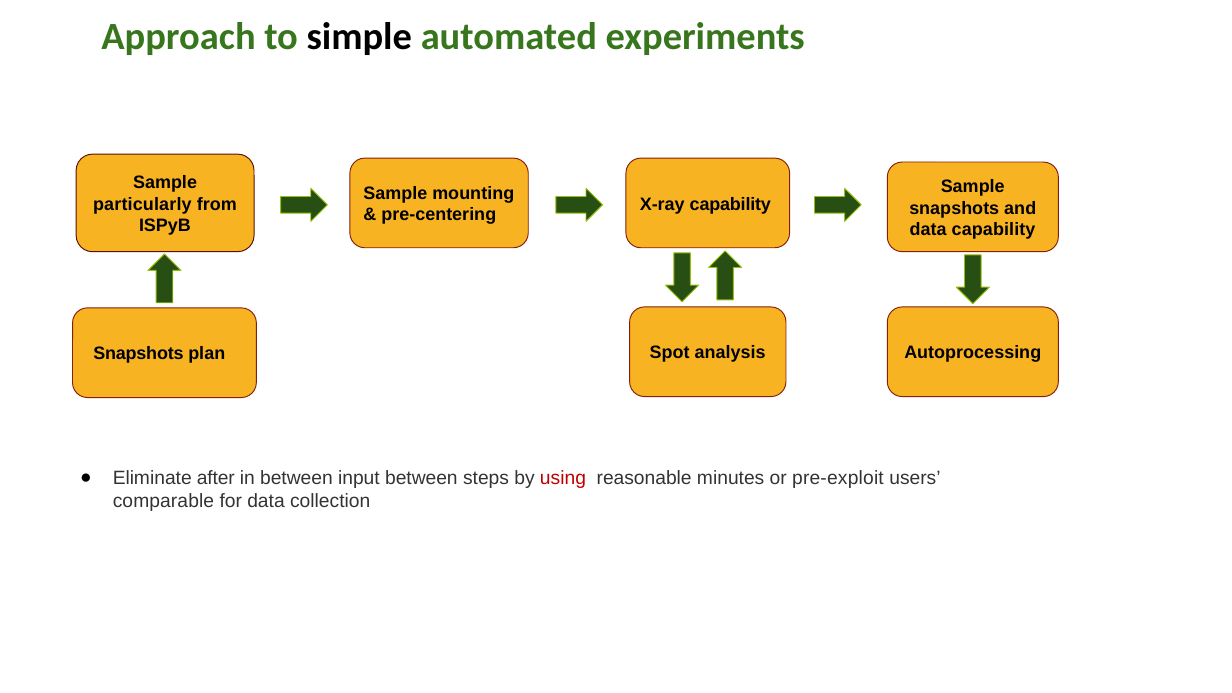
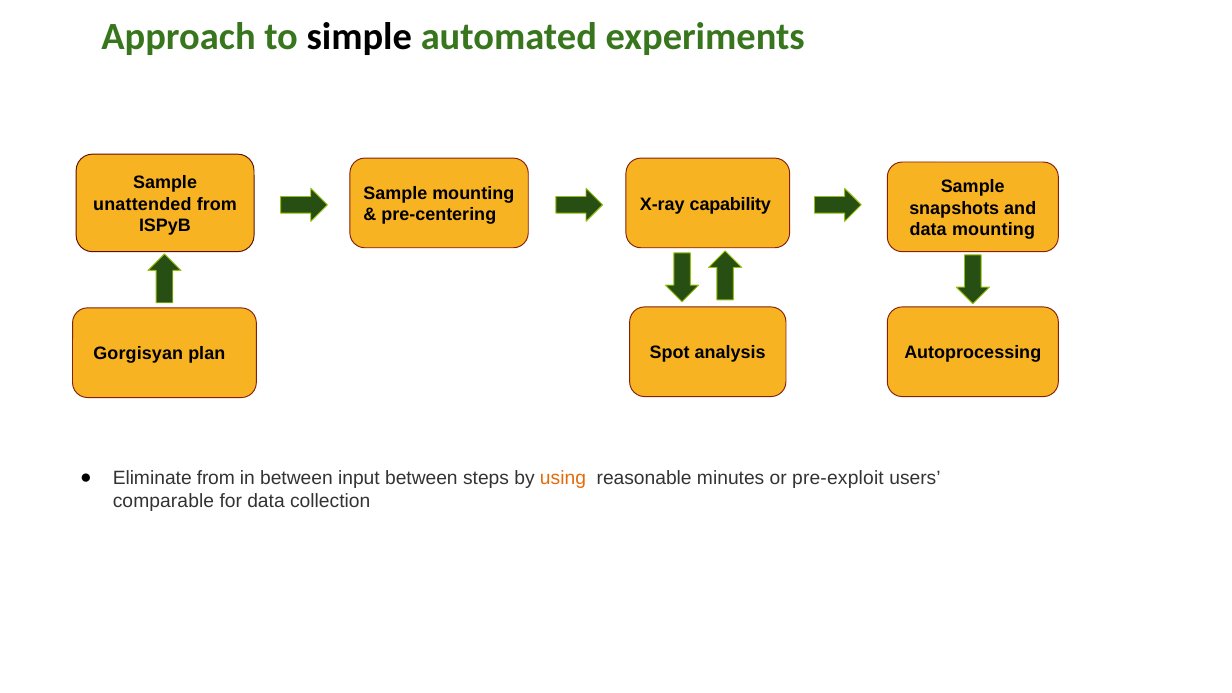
particularly: particularly -> unattended
data capability: capability -> mounting
Snapshots at (138, 354): Snapshots -> Gorgisyan
Eliminate after: after -> from
using colour: red -> orange
